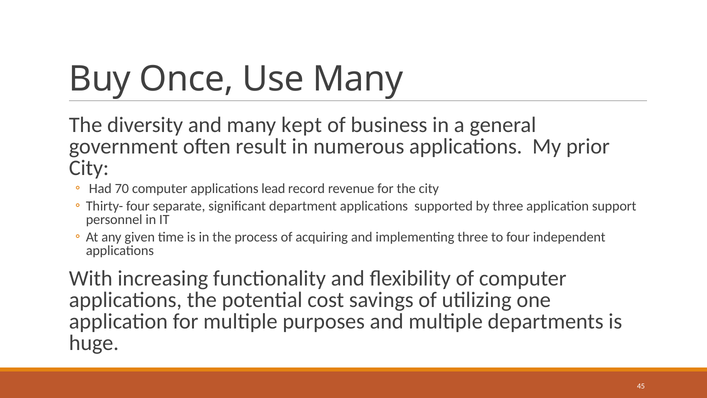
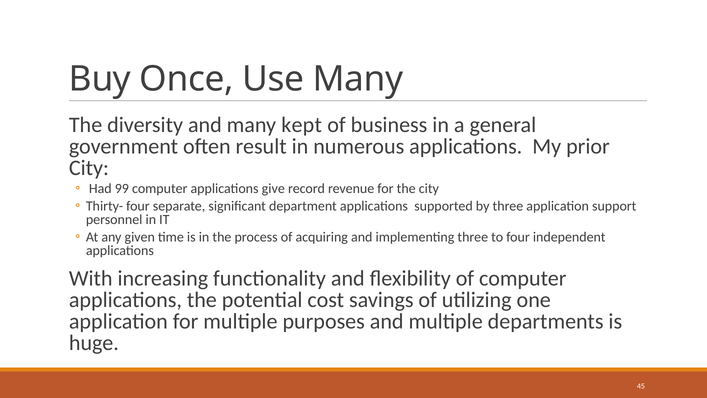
70: 70 -> 99
lead: lead -> give
